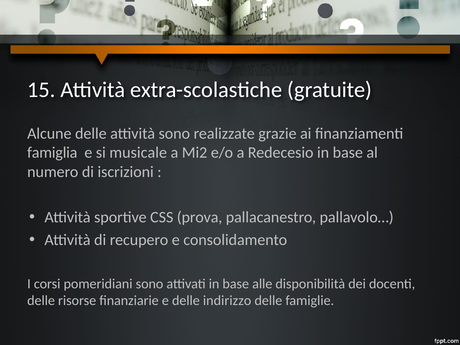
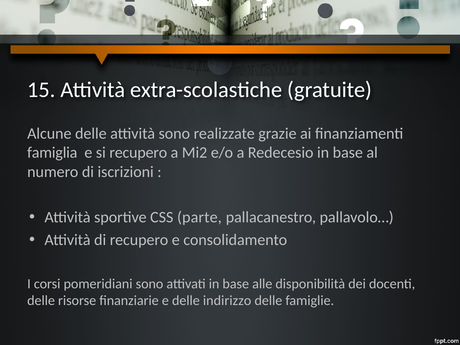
si musicale: musicale -> recupero
prova: prova -> parte
